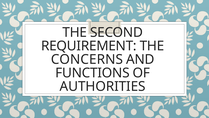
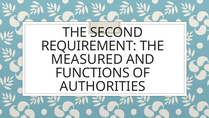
CONCERNS: CONCERNS -> MEASURED
